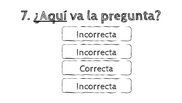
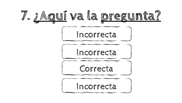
pregunta underline: none -> present
